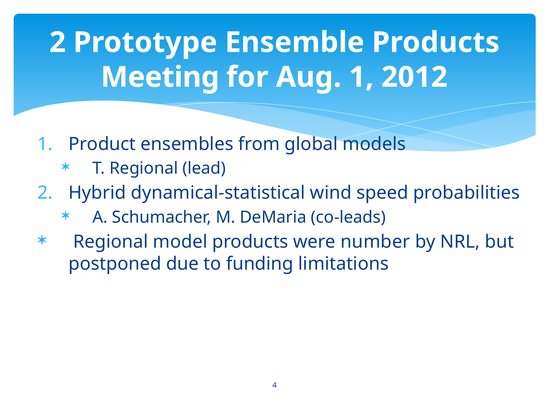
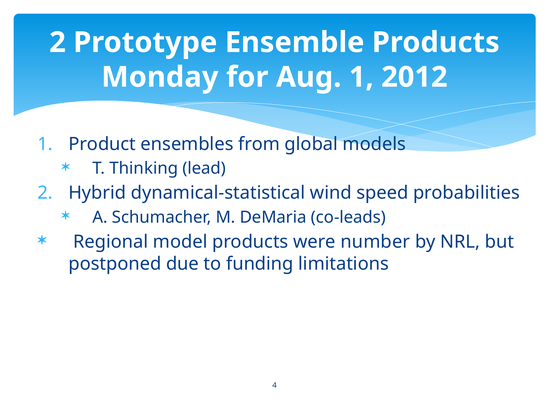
Meeting: Meeting -> Monday
T Regional: Regional -> Thinking
